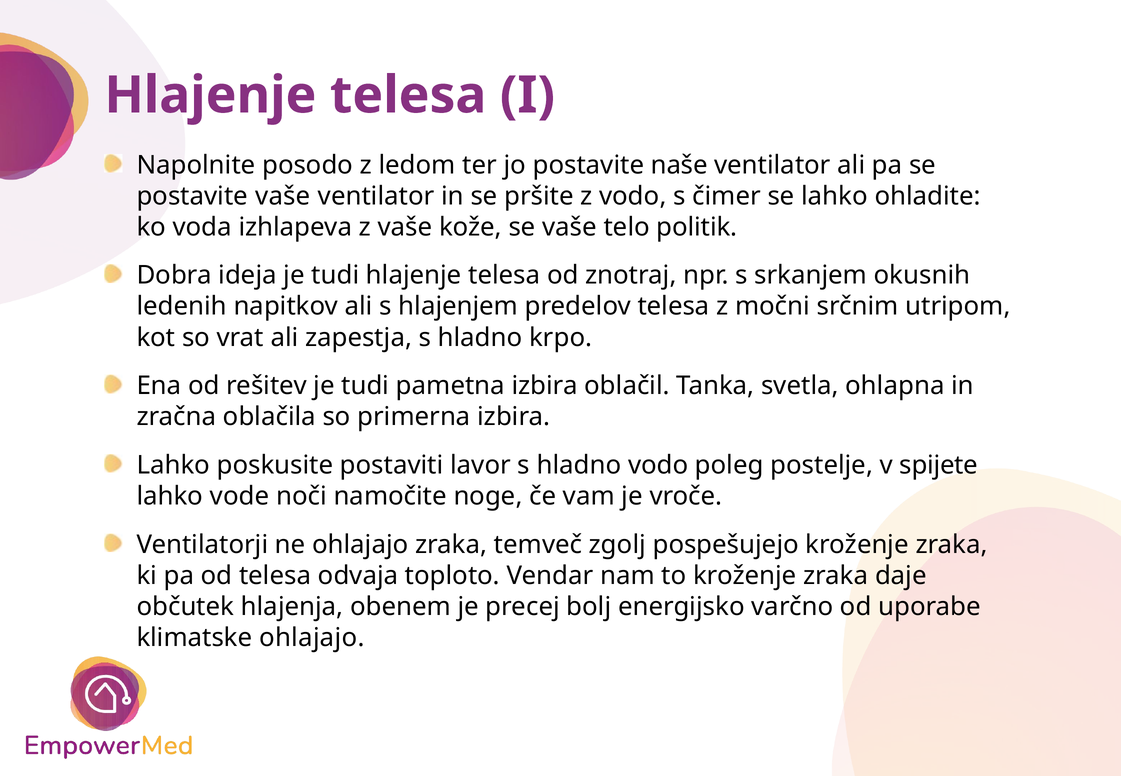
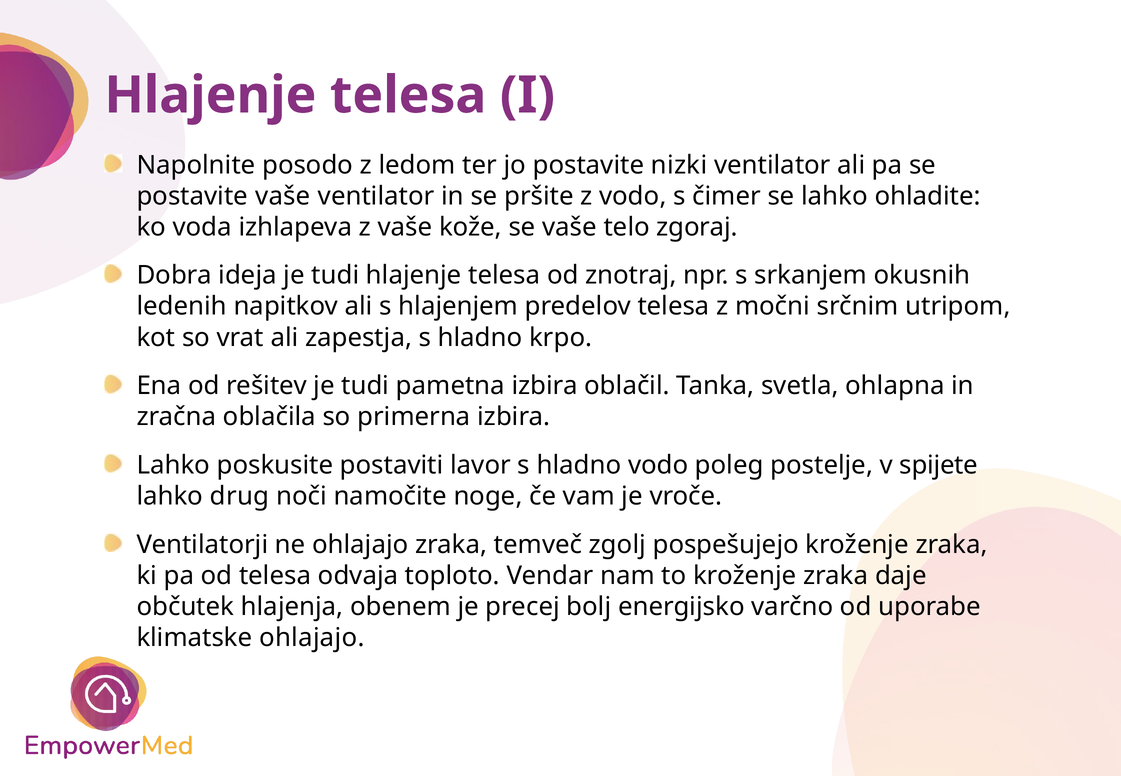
naše: naše -> nizki
politik: politik -> zgoraj
vode: vode -> drug
